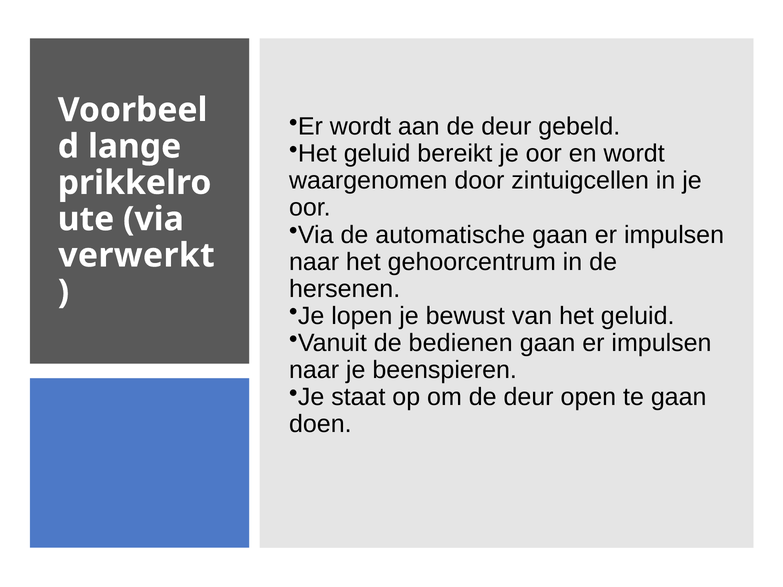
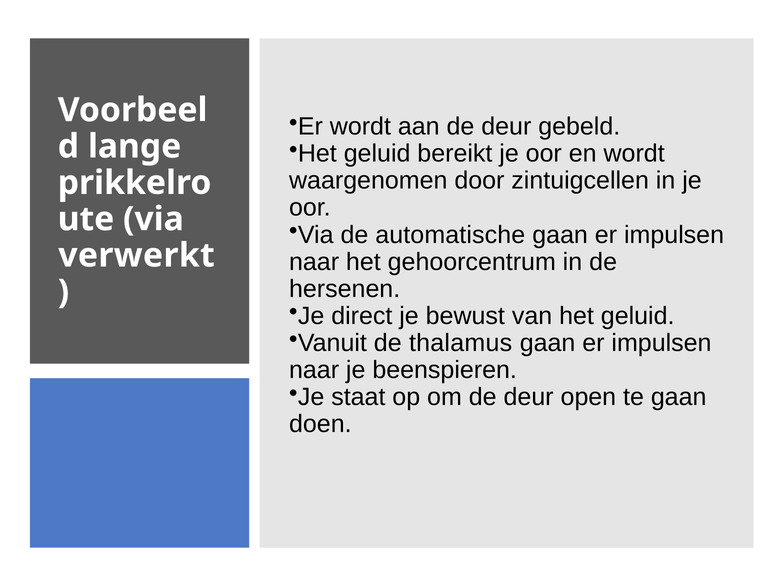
lopen: lopen -> direct
bedienen: bedienen -> thalamus
